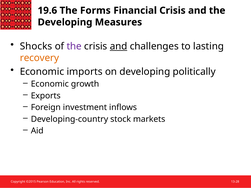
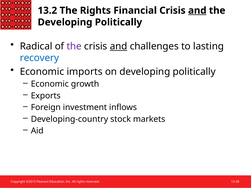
19.6: 19.6 -> 13.2
The Forms: Forms -> Rights
and at (197, 11) underline: none -> present
Measures at (118, 22): Measures -> Politically
Shocks: Shocks -> Radical
recovery colour: orange -> blue
